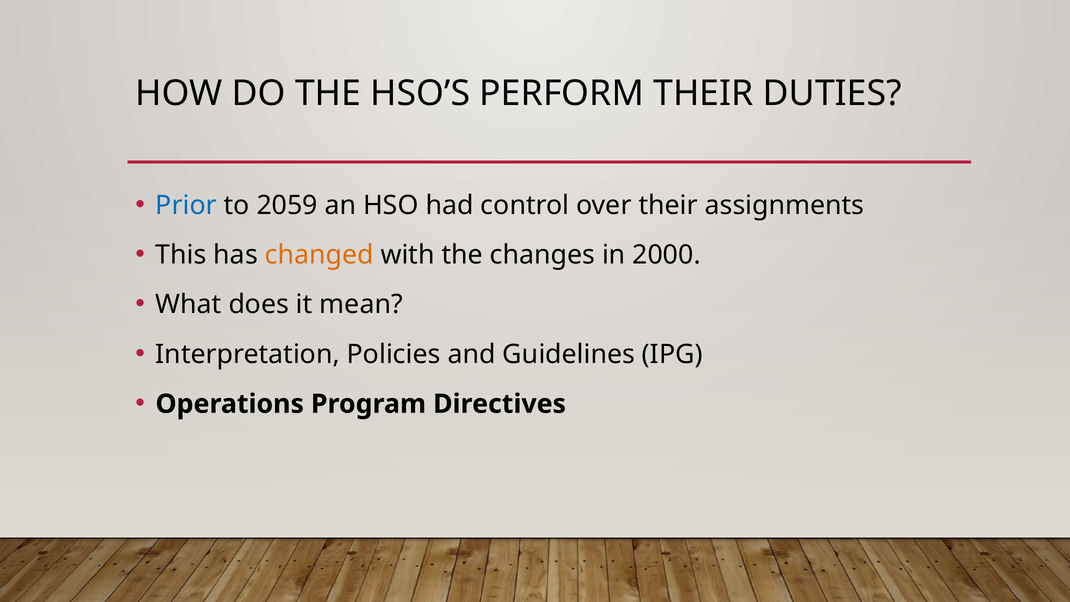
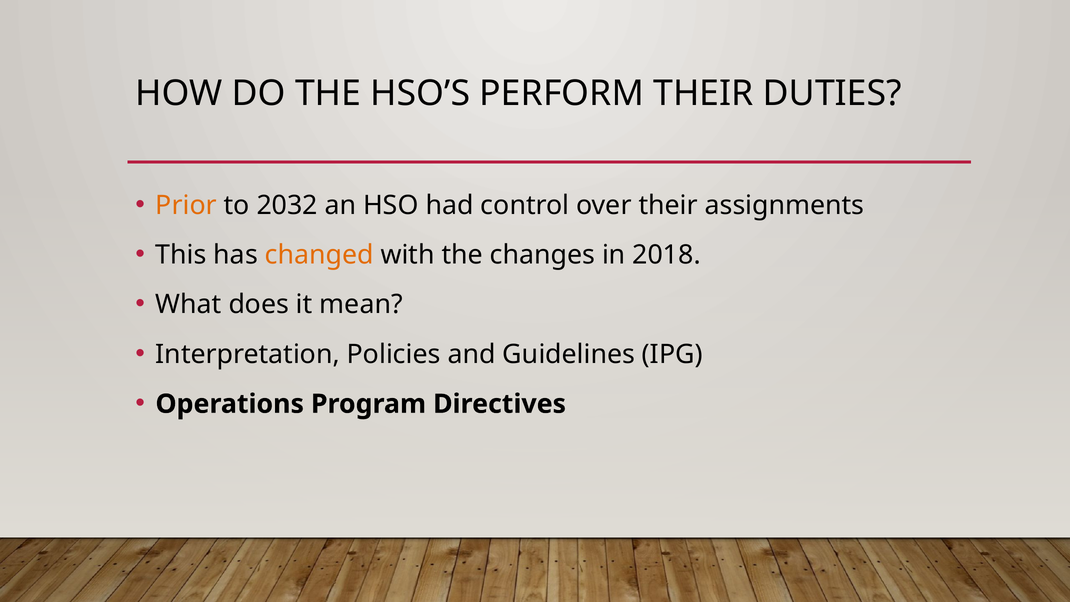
Prior colour: blue -> orange
2059: 2059 -> 2032
2000: 2000 -> 2018
